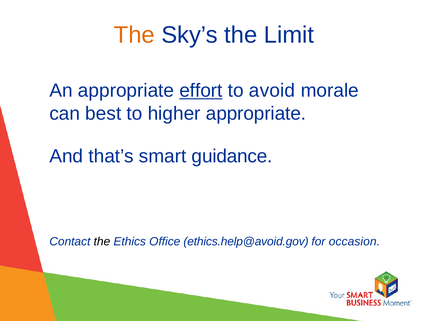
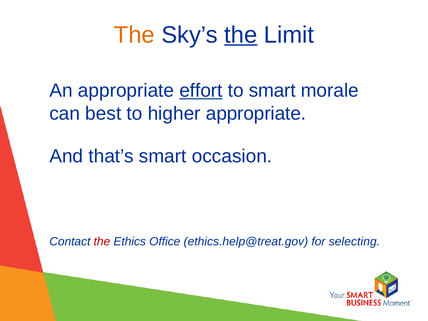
the at (241, 35) underline: none -> present
to avoid: avoid -> smart
guidance: guidance -> occasion
the at (102, 242) colour: black -> red
ethics.help@avoid.gov: ethics.help@avoid.gov -> ethics.help@treat.gov
occasion: occasion -> selecting
